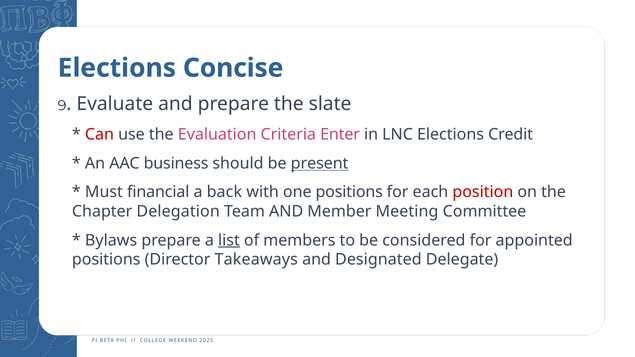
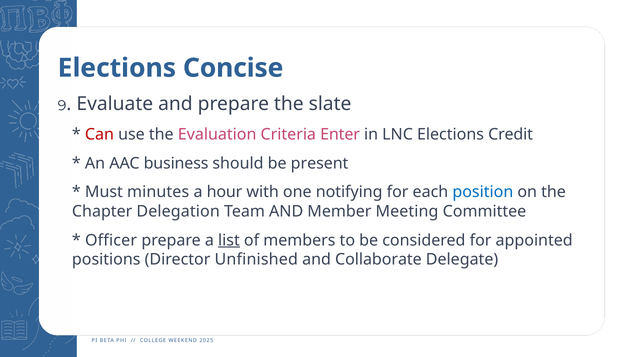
present underline: present -> none
financial: financial -> minutes
back: back -> hour
one positions: positions -> notifying
position colour: red -> blue
Bylaws: Bylaws -> Officer
Takeaways: Takeaways -> Unfinished
Designated: Designated -> Collaborate
